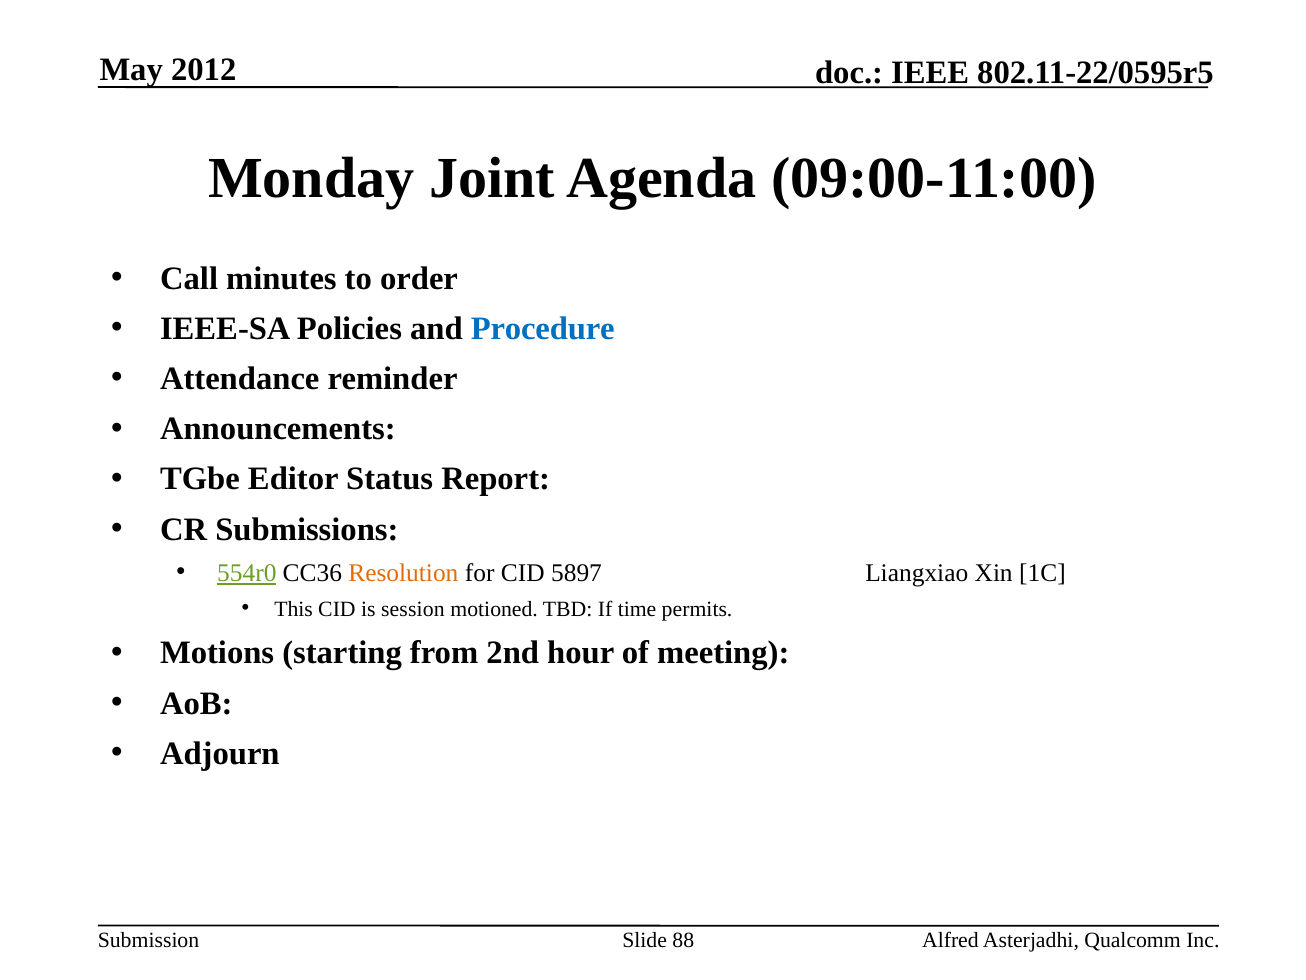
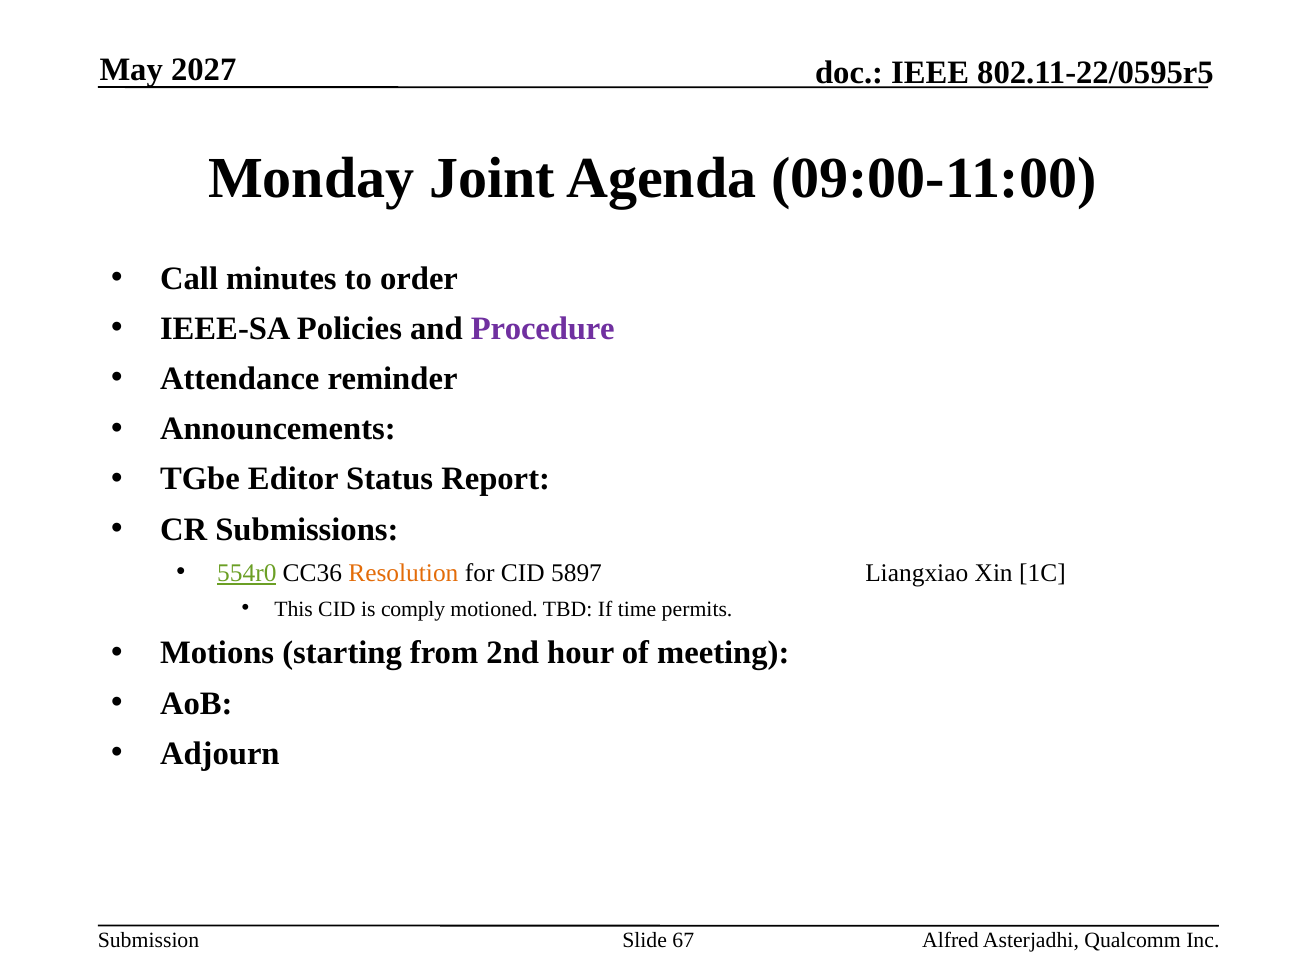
2012: 2012 -> 2027
Procedure colour: blue -> purple
session: session -> comply
88: 88 -> 67
